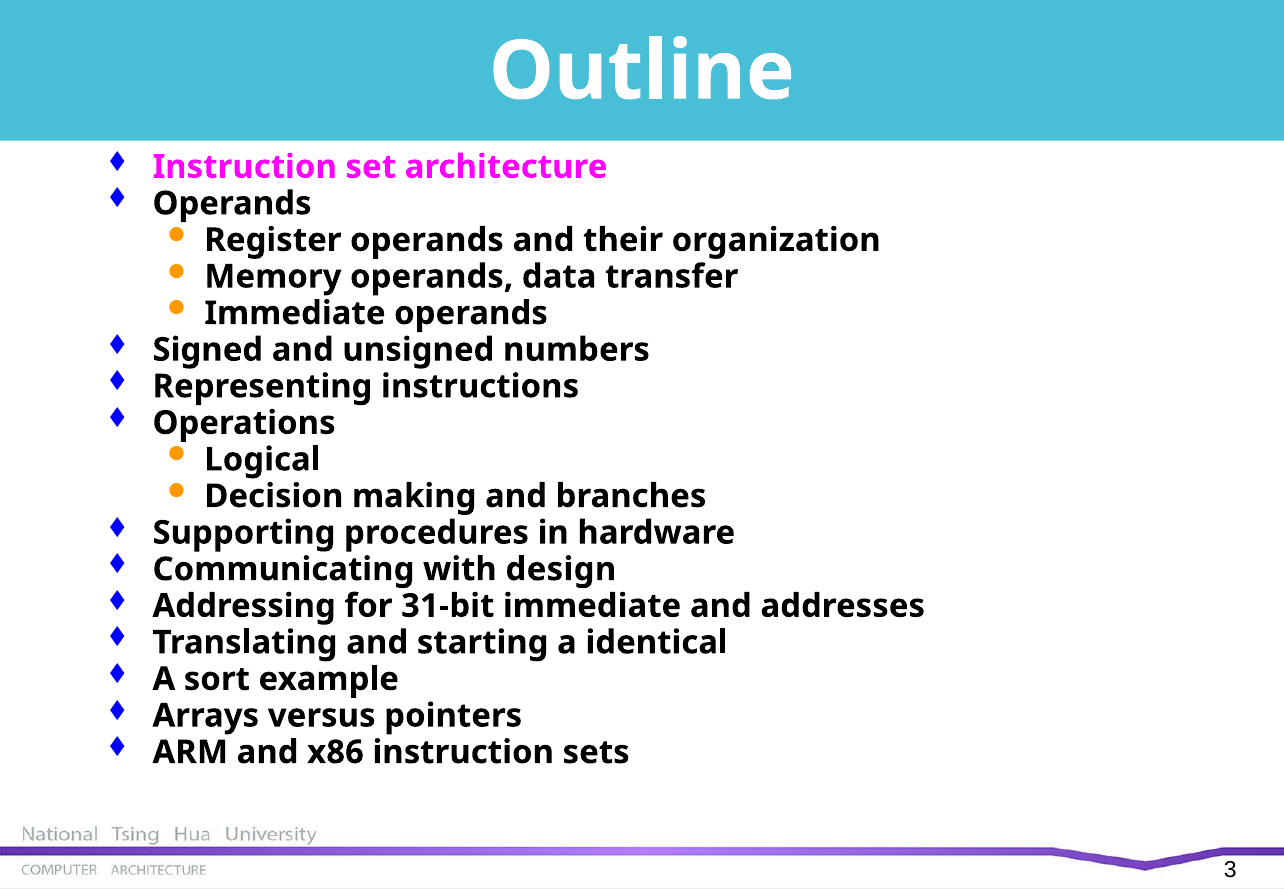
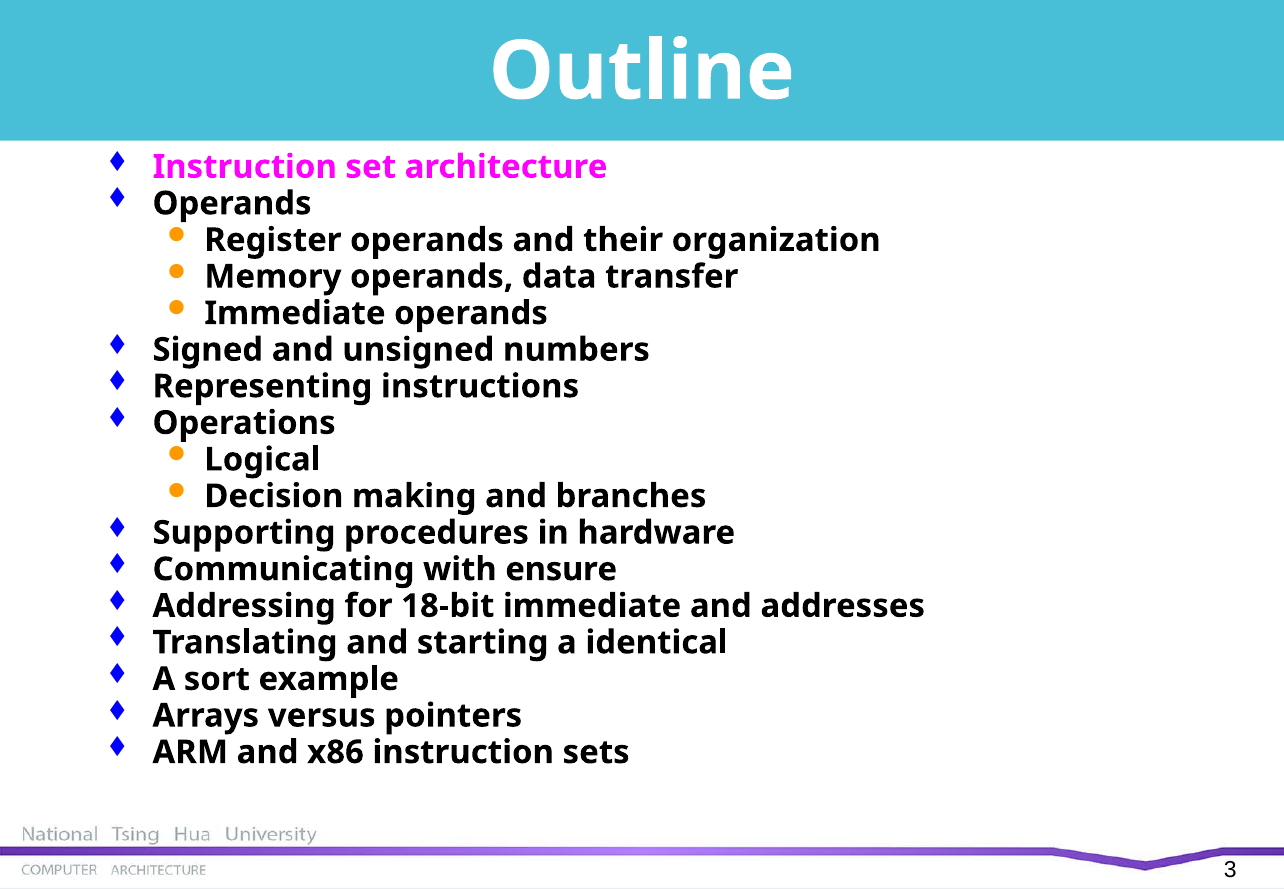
design: design -> ensure
31-bit: 31-bit -> 18-bit
